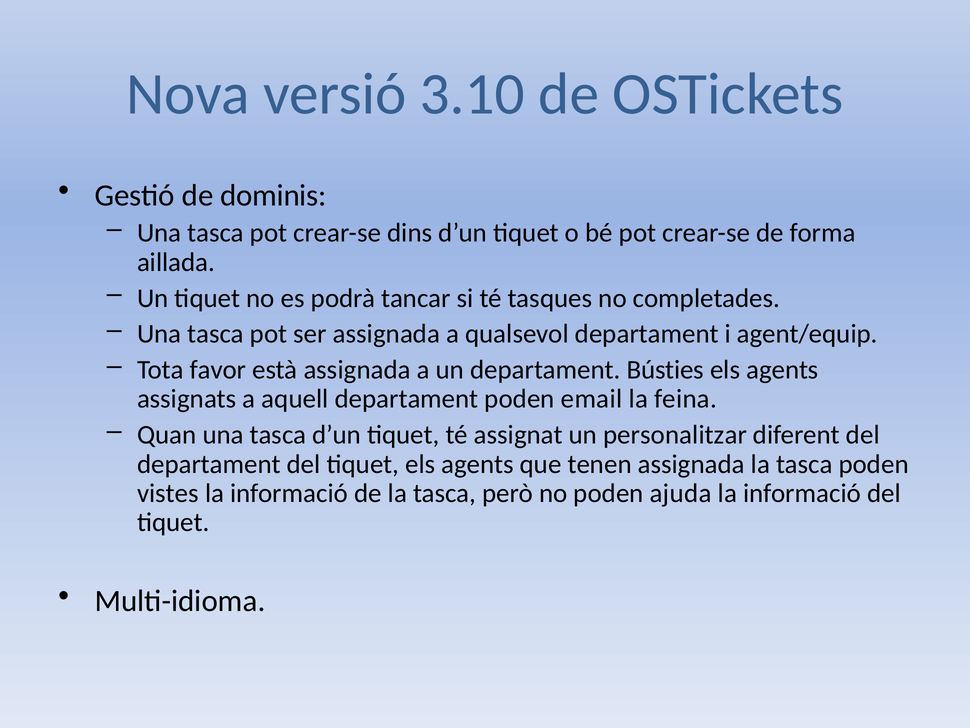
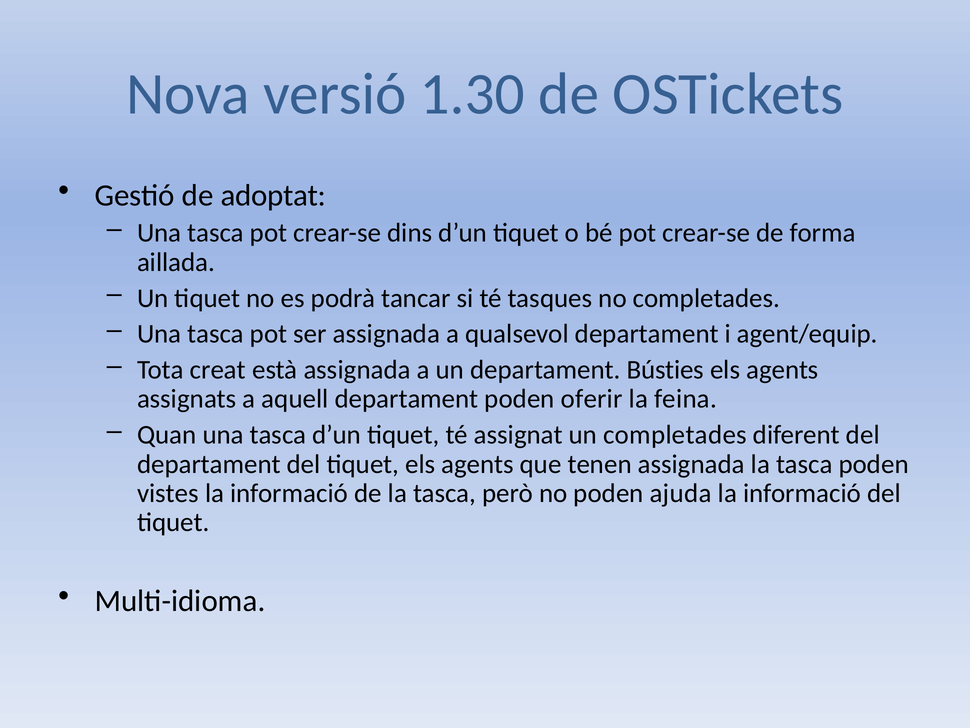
3.10: 3.10 -> 1.30
dominis: dominis -> adoptat
favor: favor -> creat
email: email -> oferir
un personalitzar: personalitzar -> completades
